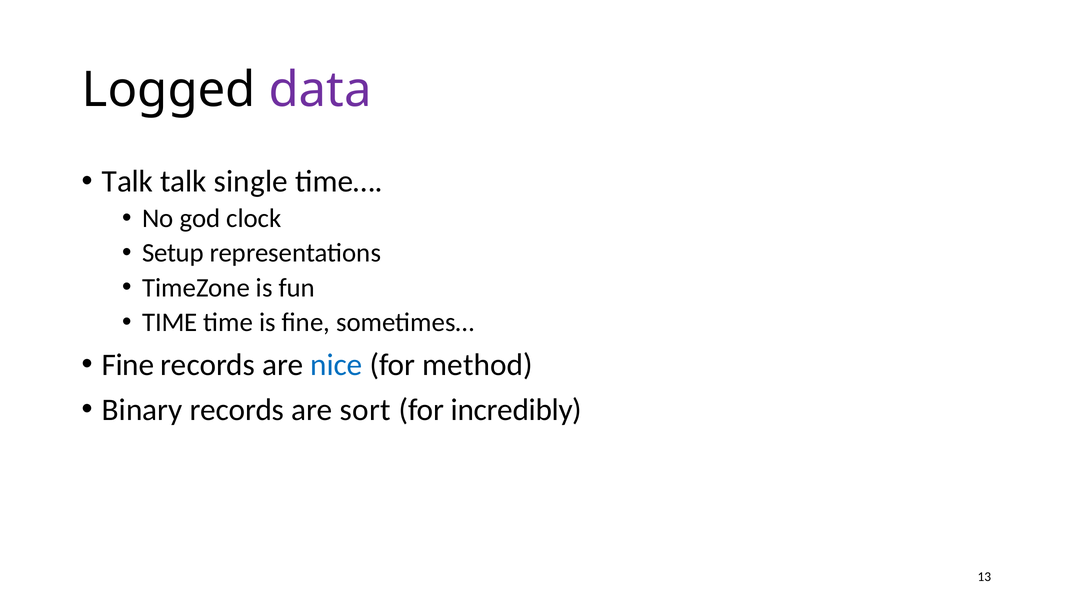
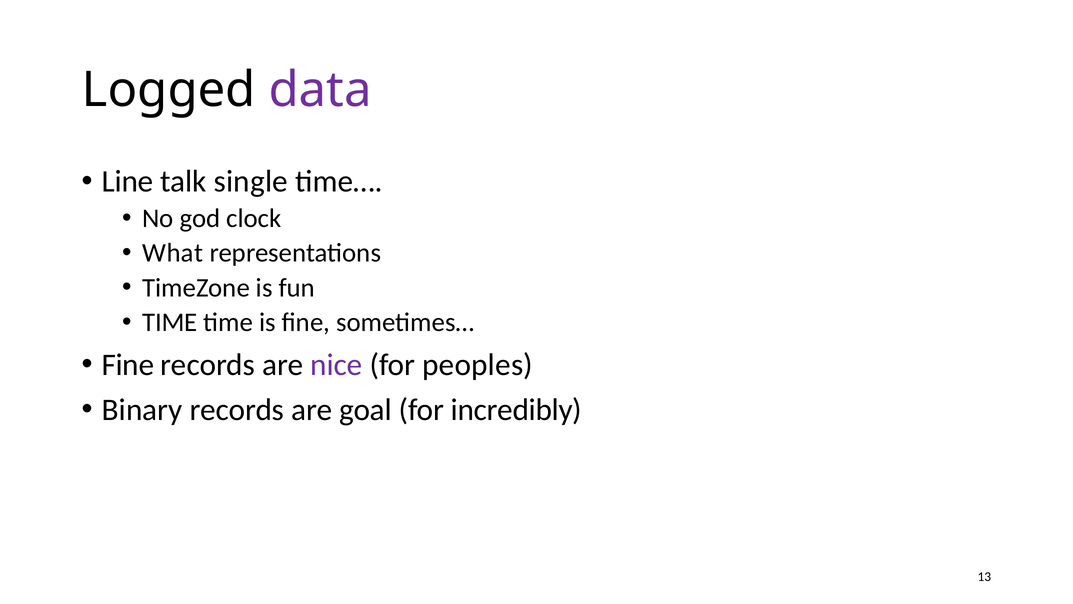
Talk at (128, 181): Talk -> Line
Setup: Setup -> What
nice colour: blue -> purple
method: method -> peoples
sort: sort -> goal
